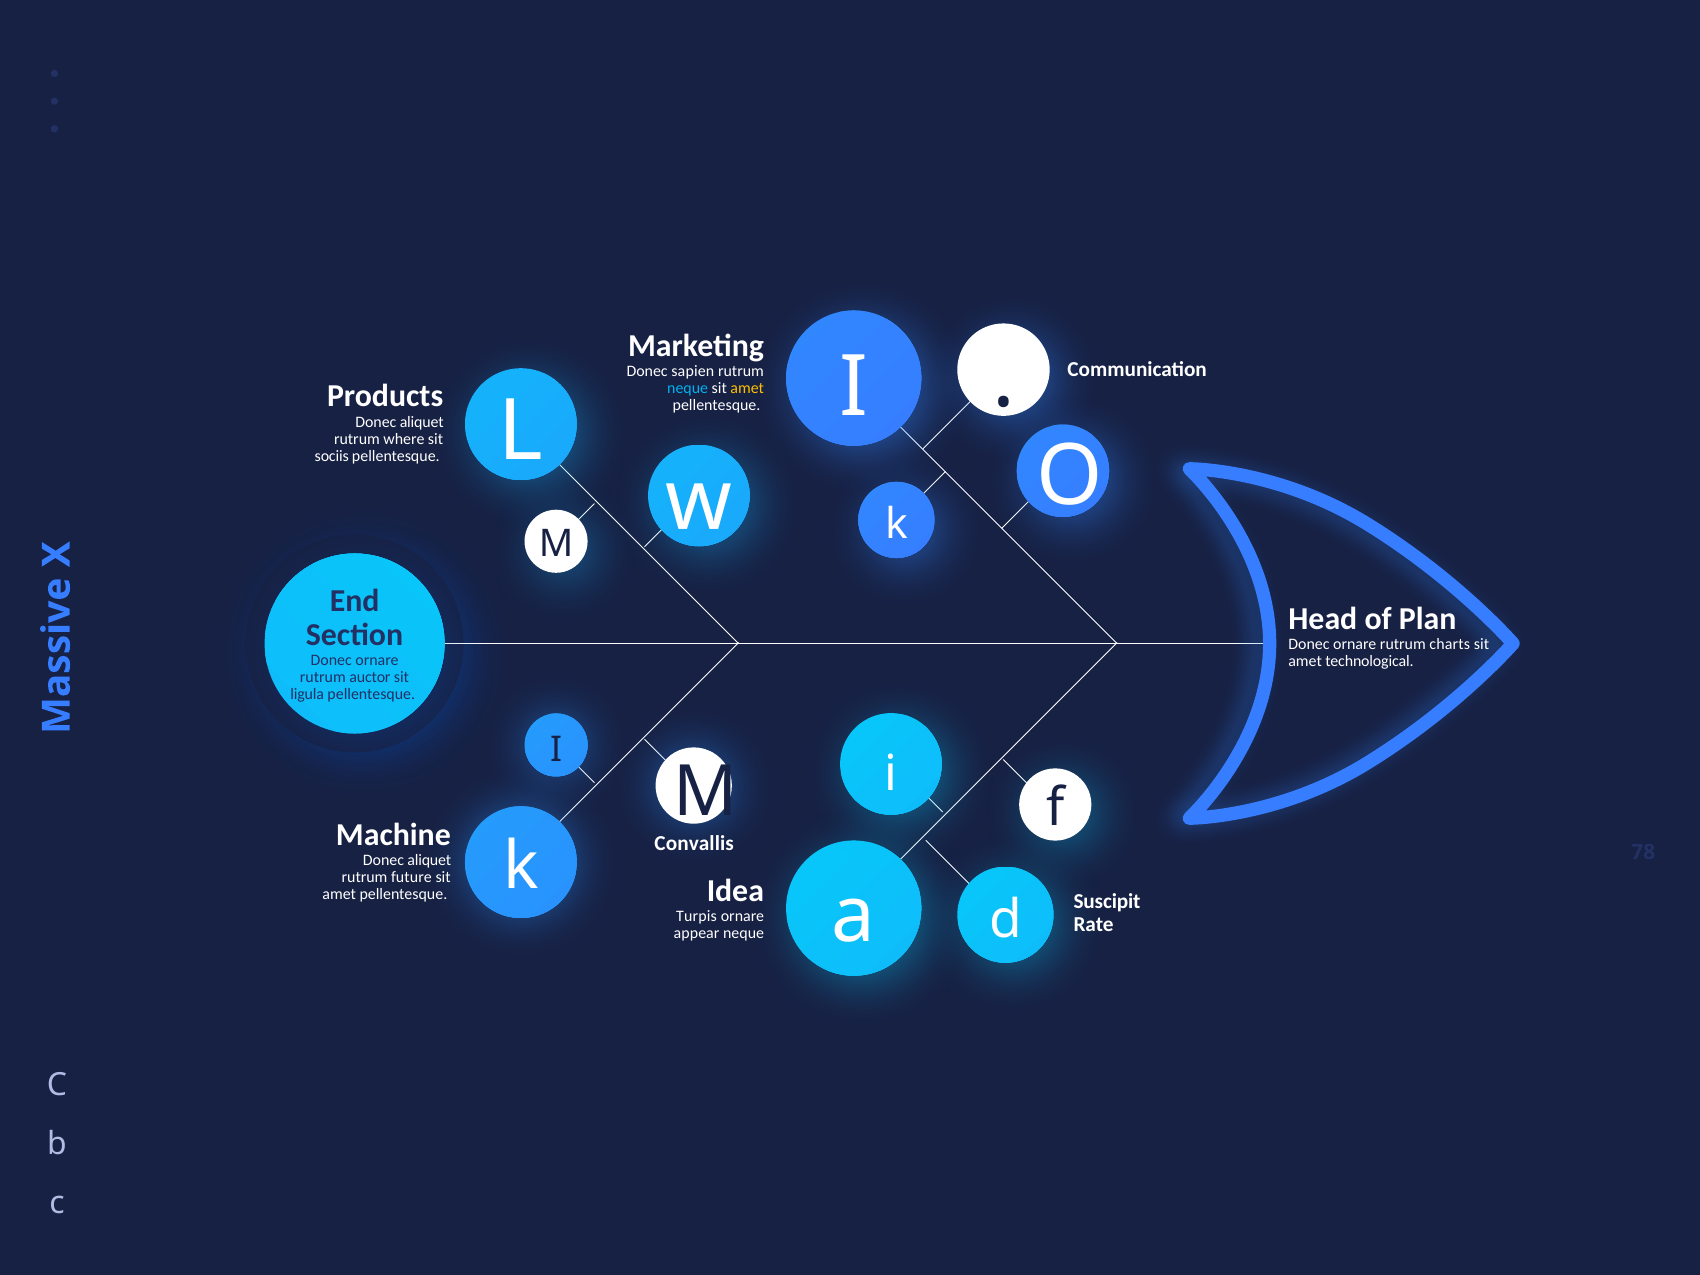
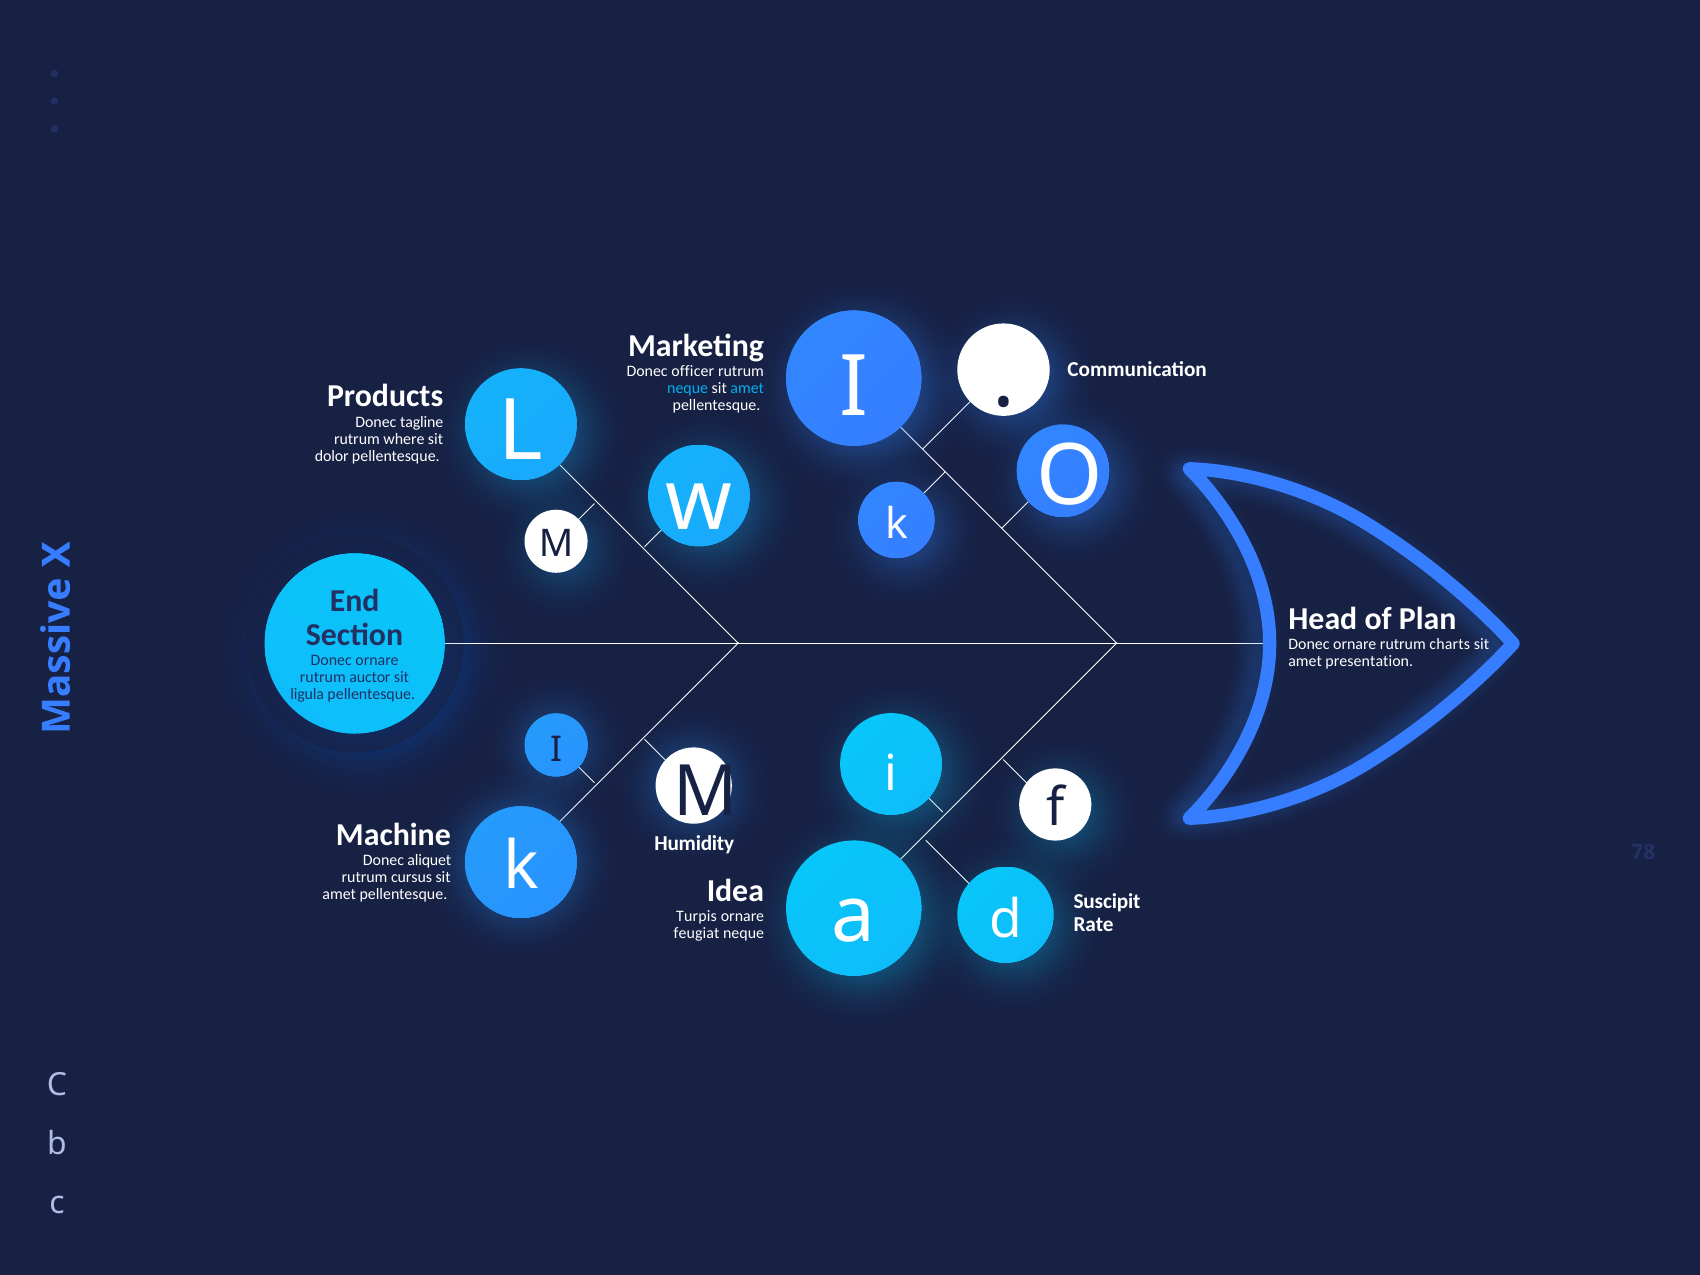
sapien: sapien -> officer
amet at (747, 389) colour: yellow -> light blue
aliquet at (422, 422): aliquet -> tagline
sociis: sociis -> dolor
technological: technological -> presentation
Convallis: Convallis -> Humidity
future: future -> cursus
appear: appear -> feugiat
